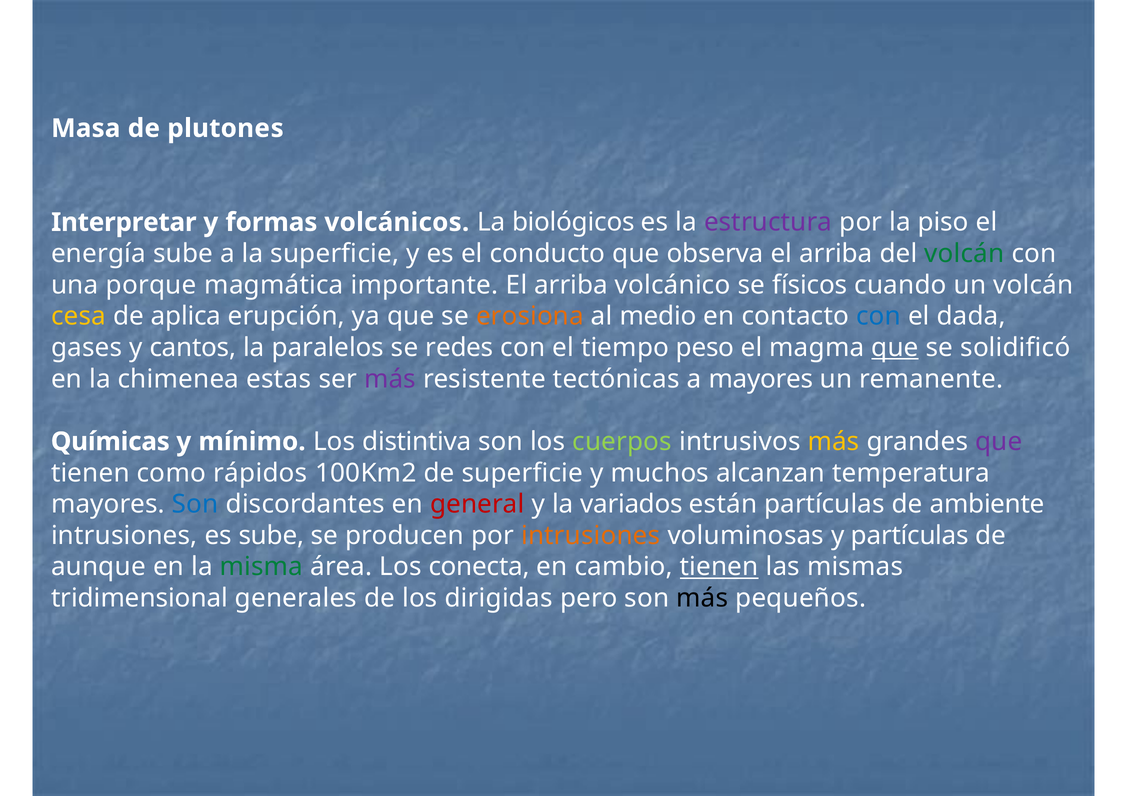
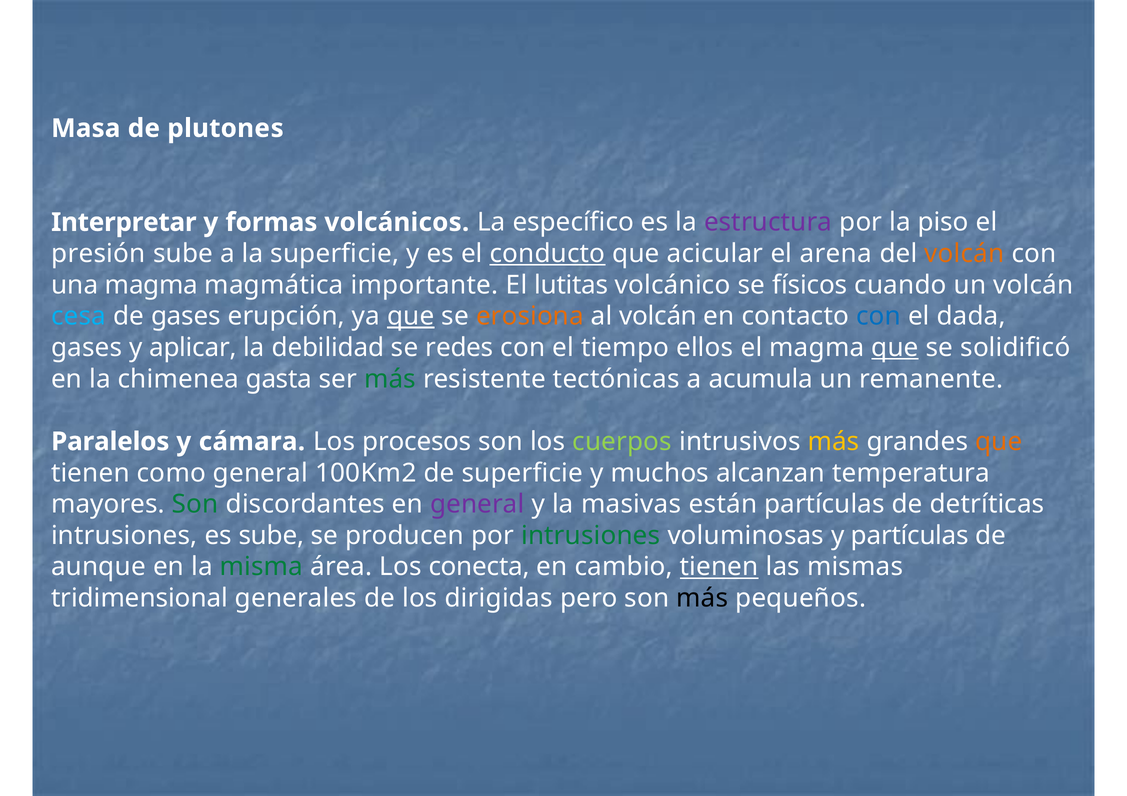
biológicos: biológicos -> específico
energía: energía -> presión
conducto underline: none -> present
observa: observa -> acicular
arriba at (836, 254): arriba -> arena
volcán at (964, 254) colour: green -> orange
una porque: porque -> magma
arriba at (571, 285): arriba -> lutitas
cesa colour: yellow -> light blue
de aplica: aplica -> gases
que at (411, 316) underline: none -> present
al medio: medio -> volcán
cantos: cantos -> aplicar
paralelos: paralelos -> debilidad
peso: peso -> ellos
estas: estas -> gasta
más at (390, 379) colour: purple -> green
a mayores: mayores -> acumula
Químicas: Químicas -> Paralelos
mínimo: mínimo -> cámara
distintiva: distintiva -> procesos
que at (999, 442) colour: purple -> orange
como rápidos: rápidos -> general
Son at (195, 504) colour: blue -> green
general at (477, 504) colour: red -> purple
variados: variados -> masivas
ambiente: ambiente -> detríticas
intrusiones at (591, 536) colour: orange -> green
